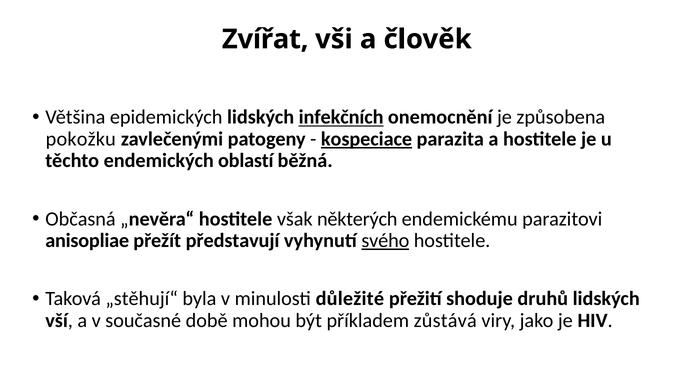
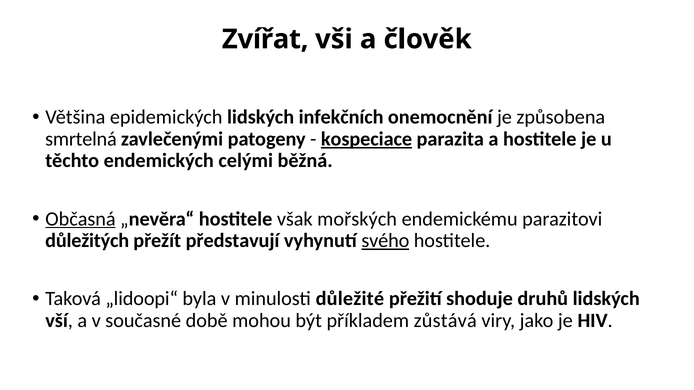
infekčních underline: present -> none
pokožku: pokožku -> smrtelná
oblastí: oblastí -> celými
Občasná underline: none -> present
některých: některých -> mořských
anisopliae: anisopliae -> důležitých
„stěhují“: „stěhují“ -> „lidoopi“
